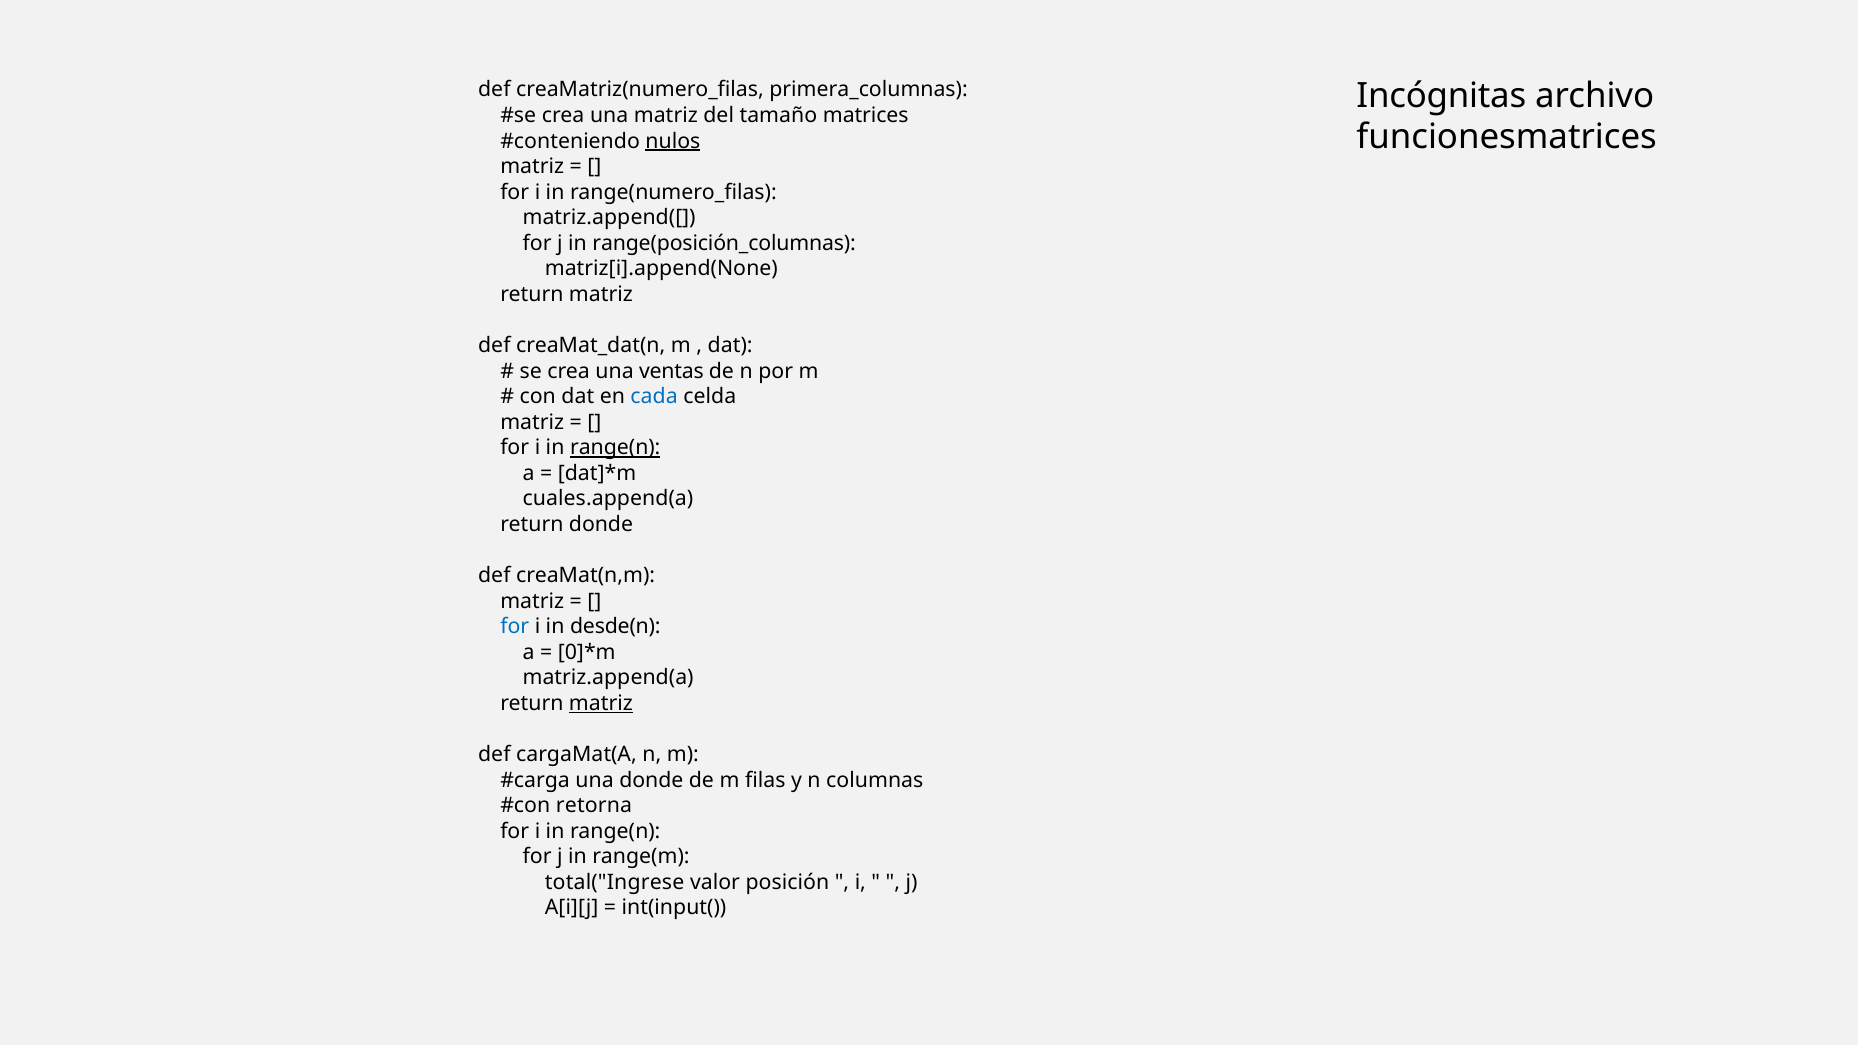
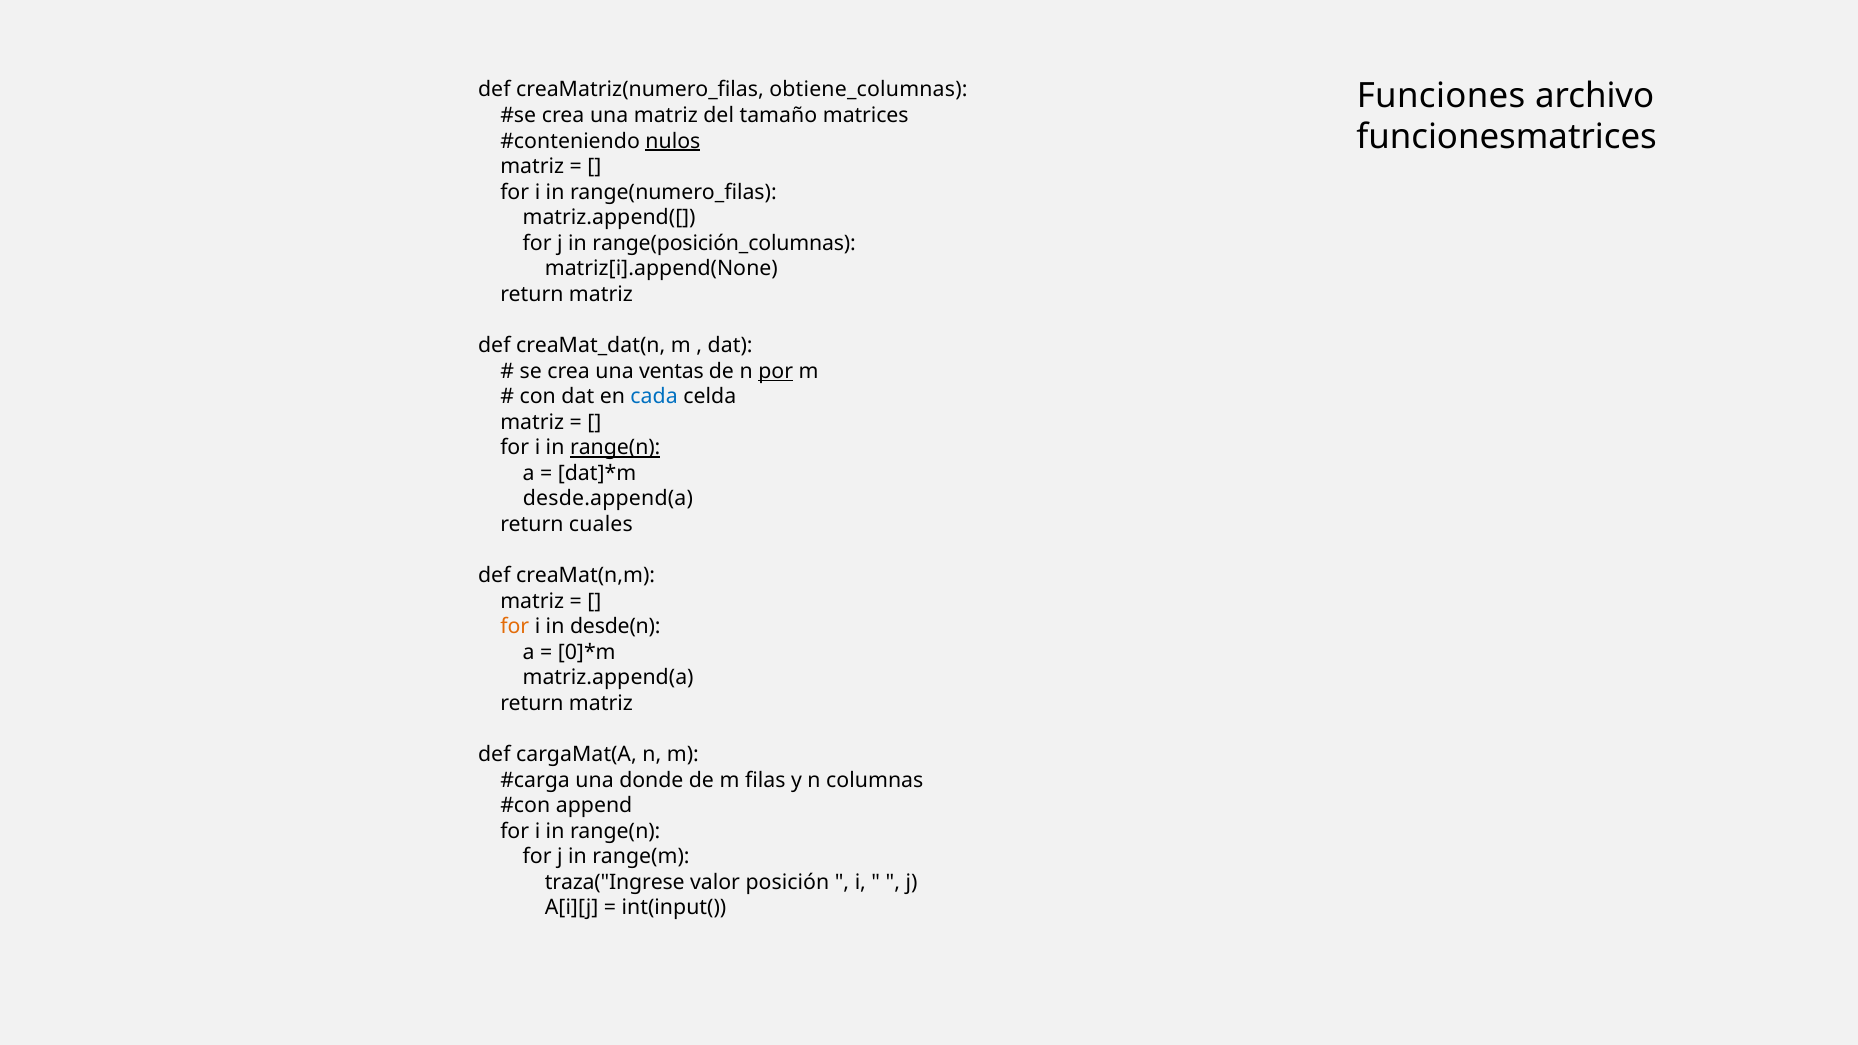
primera_columnas: primera_columnas -> obtiene_columnas
Incógnitas: Incógnitas -> Funciones
por underline: none -> present
cuales.append(a: cuales.append(a -> desde.append(a
return donde: donde -> cuales
for at (515, 627) colour: blue -> orange
matriz at (601, 703) underline: present -> none
retorna: retorna -> append
total("Ingrese: total("Ingrese -> traza("Ingrese
